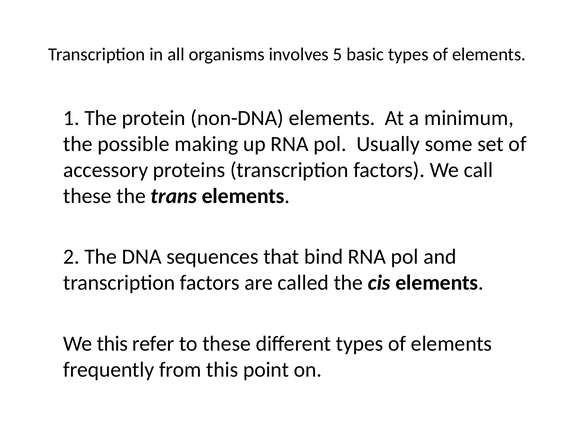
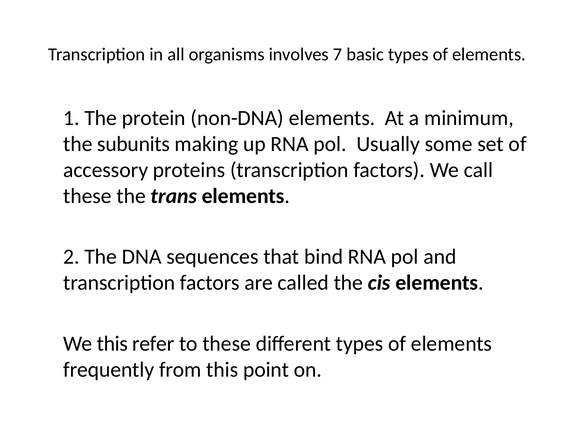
5: 5 -> 7
possible: possible -> subunits
